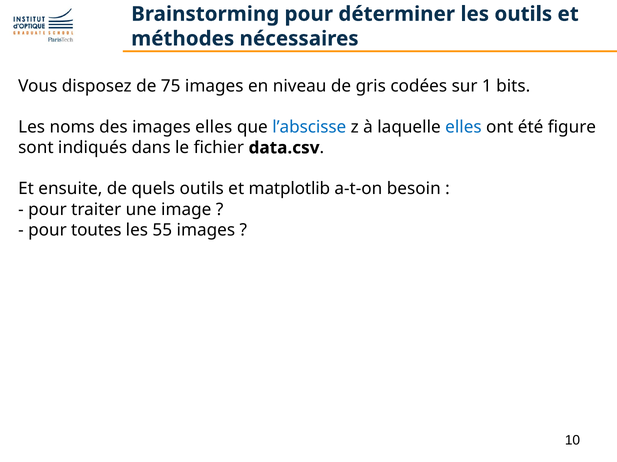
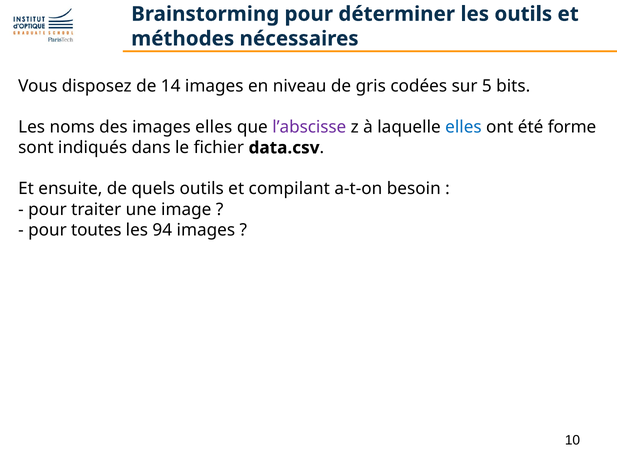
75: 75 -> 14
1: 1 -> 5
l’abscisse colour: blue -> purple
figure: figure -> forme
matplotlib: matplotlib -> compilant
55: 55 -> 94
